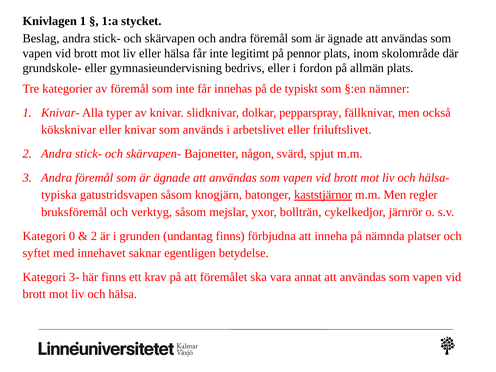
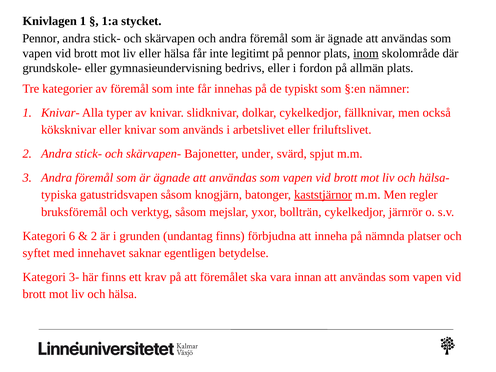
Beslag at (41, 38): Beslag -> Pennor
inom underline: none -> present
dolkar pepparspray: pepparspray -> cykelkedjor
någon: någon -> under
0: 0 -> 6
annat: annat -> innan
